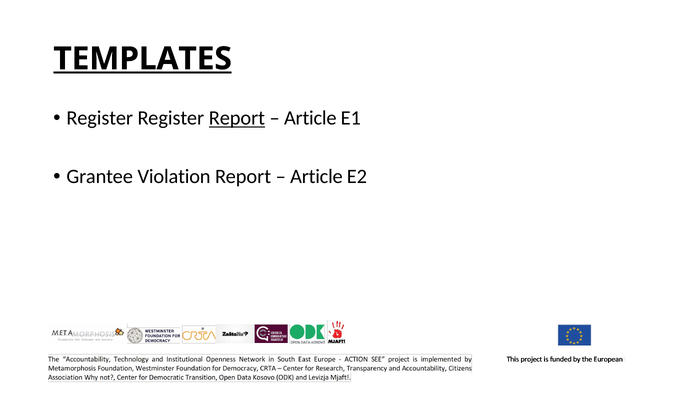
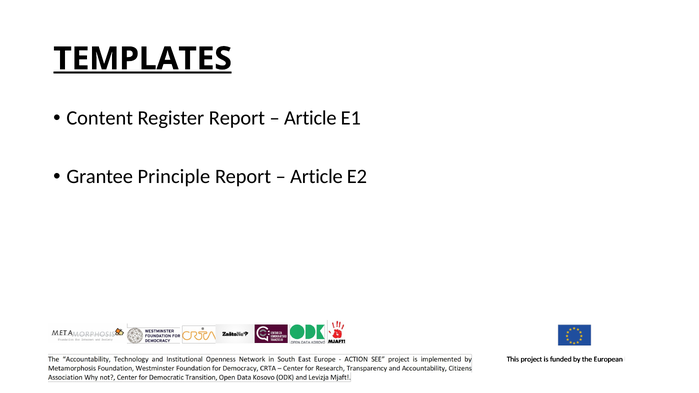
Register at (100, 118): Register -> Content
Report at (237, 118) underline: present -> none
Violation: Violation -> Principle
